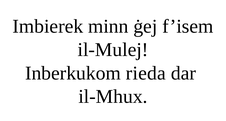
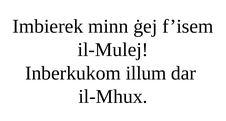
rieda: rieda -> illum
